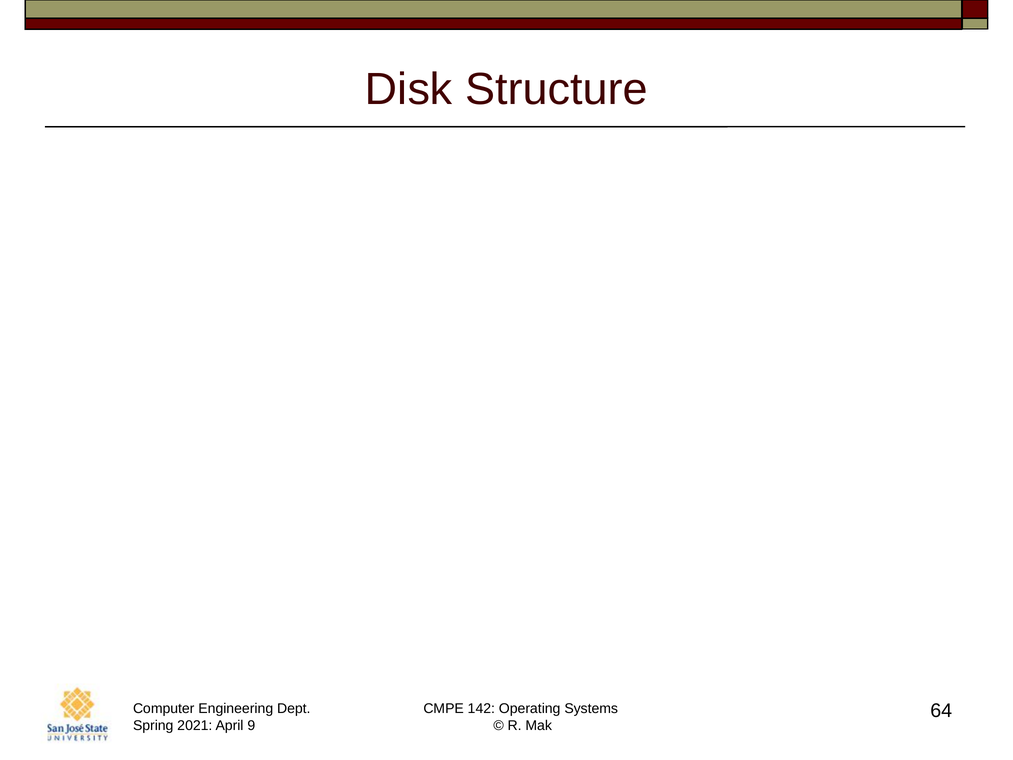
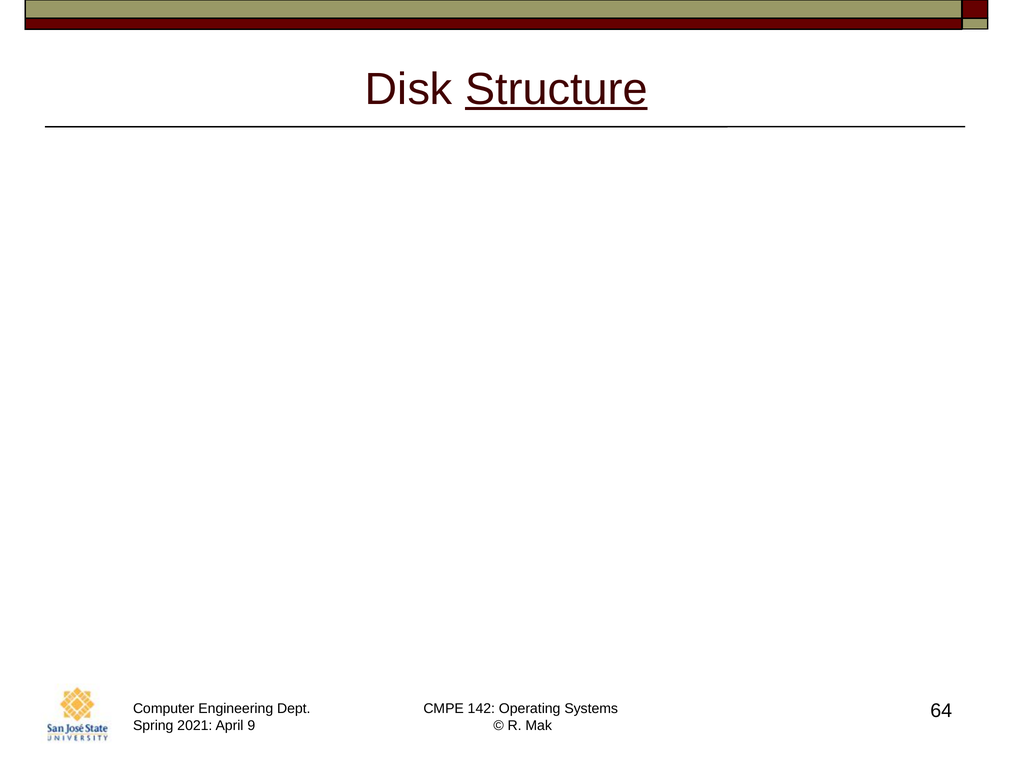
Structure underline: none -> present
